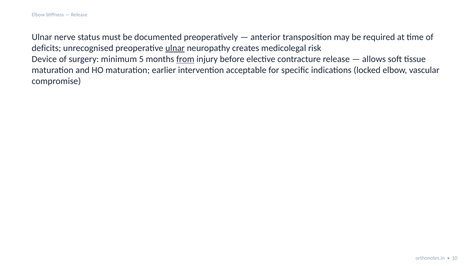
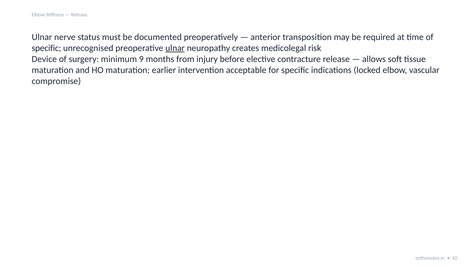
deficits at (46, 48): deficits -> specific
5: 5 -> 9
from underline: present -> none
